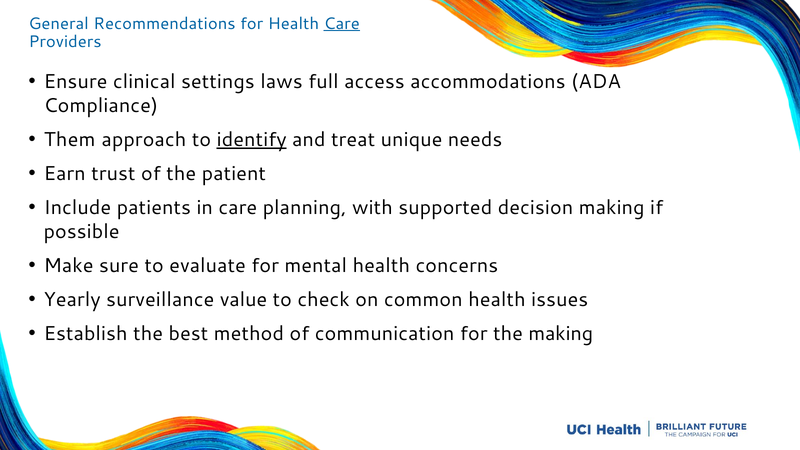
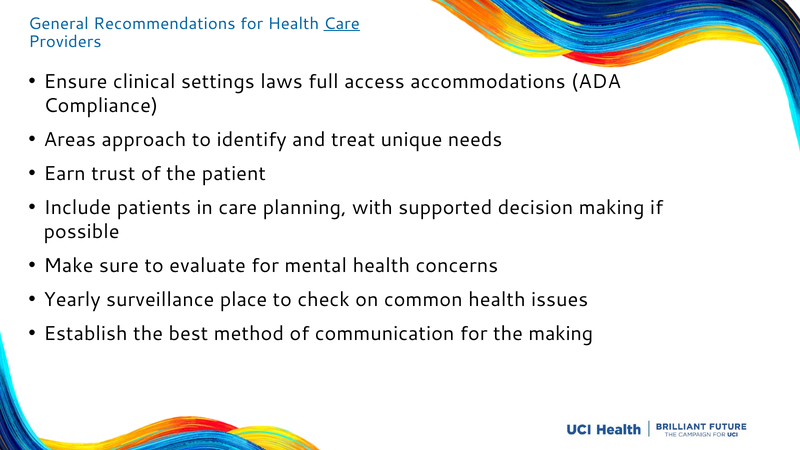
Them: Them -> Areas
identify underline: present -> none
value: value -> place
